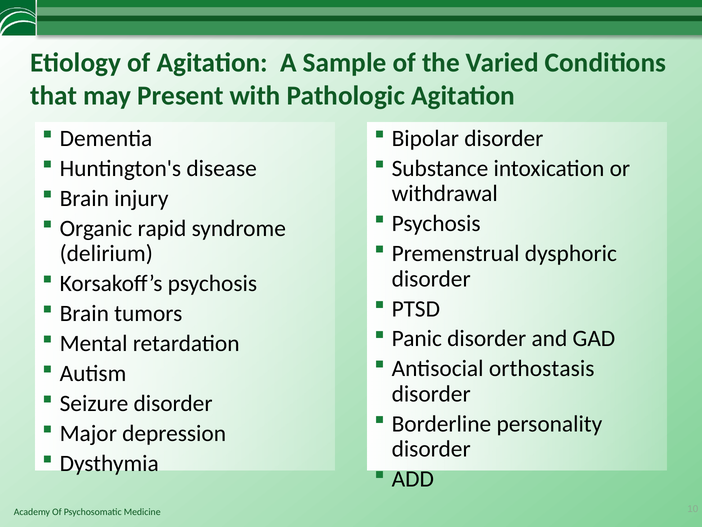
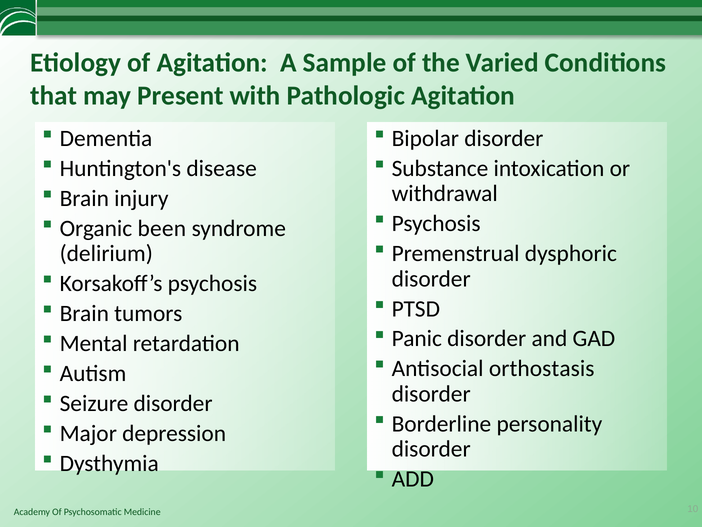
rapid: rapid -> been
